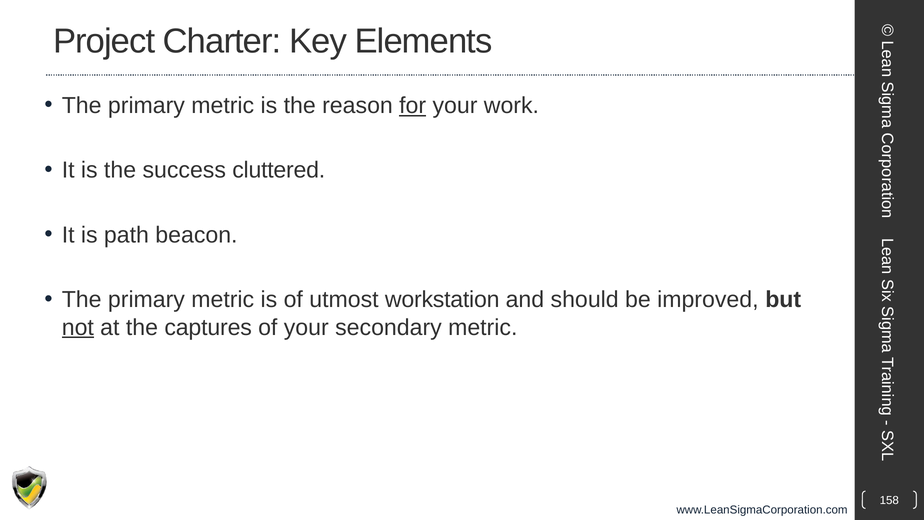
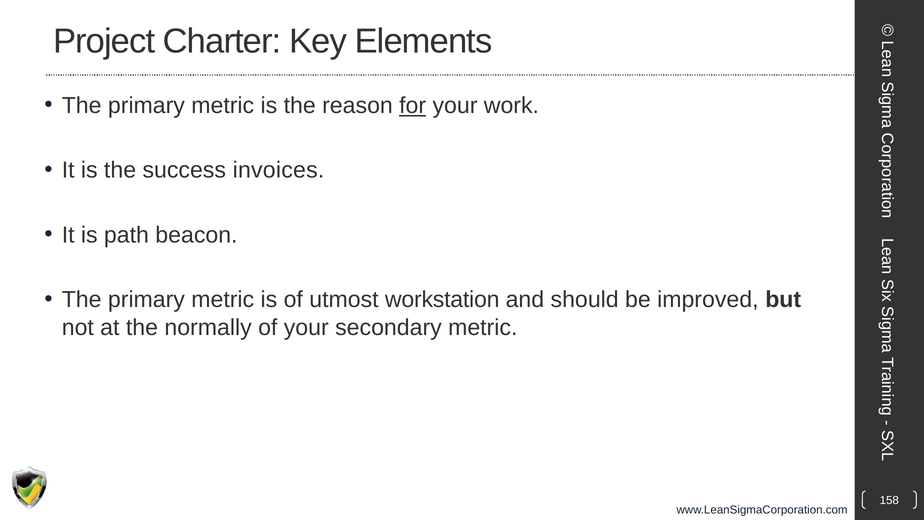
cluttered: cluttered -> invoices
not underline: present -> none
captures: captures -> normally
